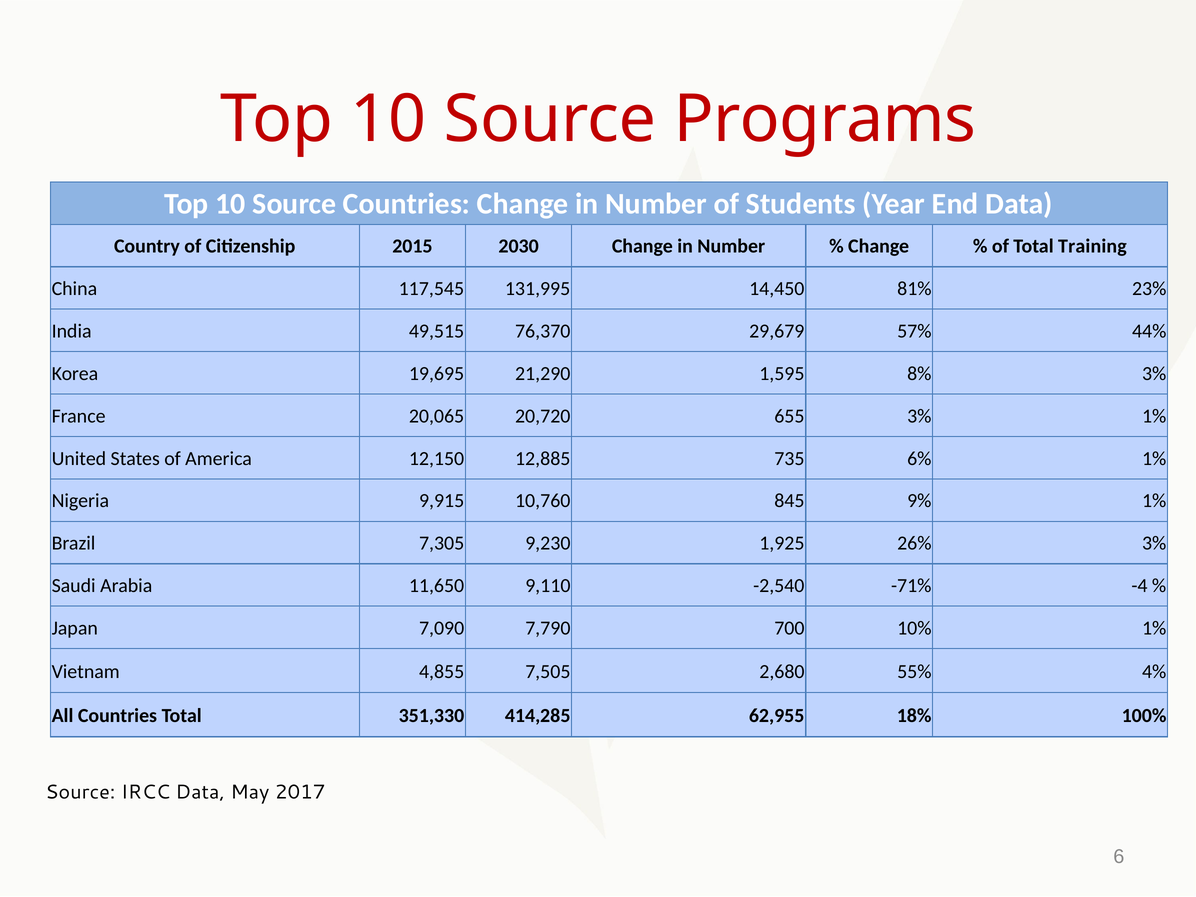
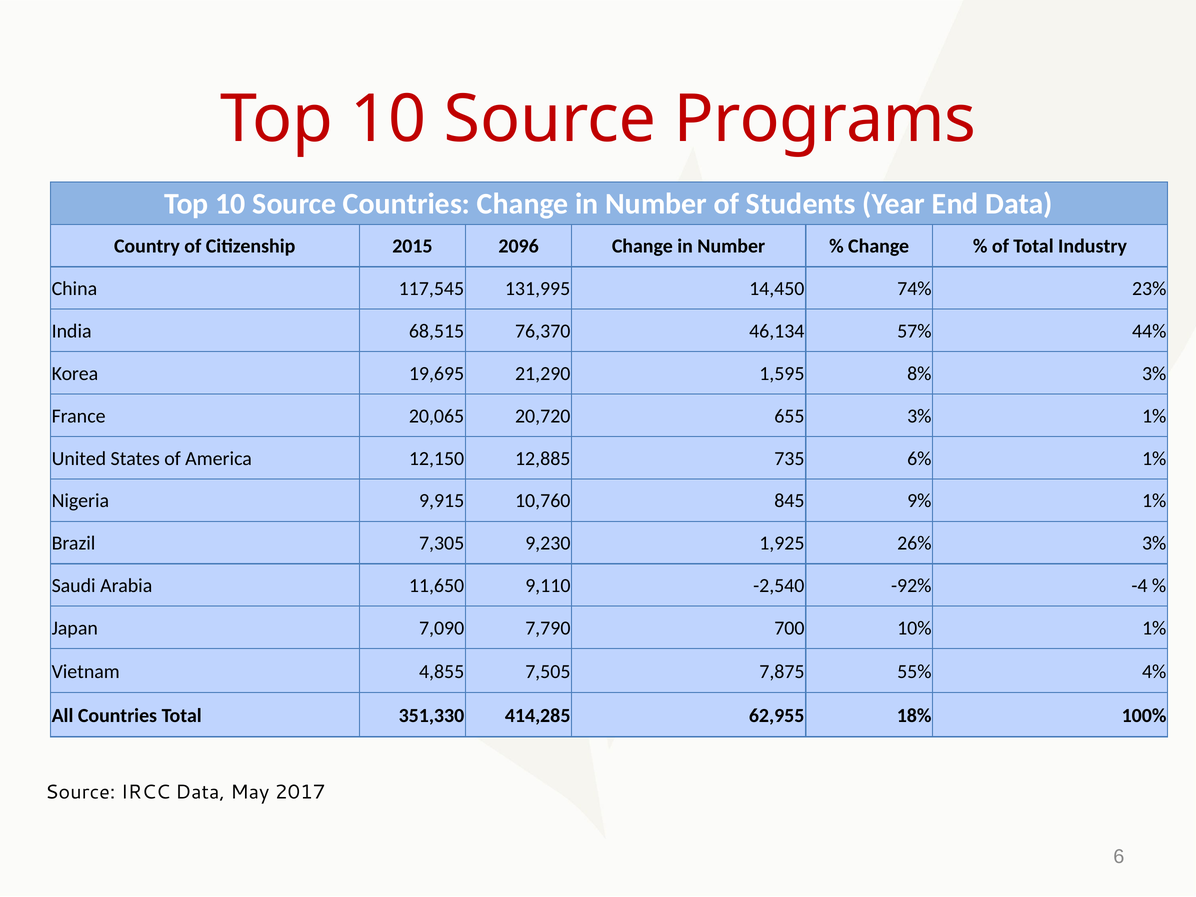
2030: 2030 -> 2096
Training: Training -> Industry
81%: 81% -> 74%
49,515: 49,515 -> 68,515
29,679: 29,679 -> 46,134
-71%: -71% -> -92%
2,680: 2,680 -> 7,875
